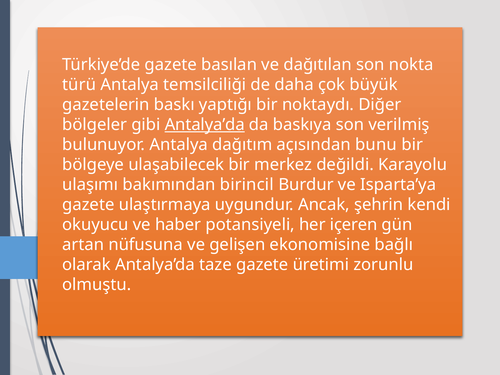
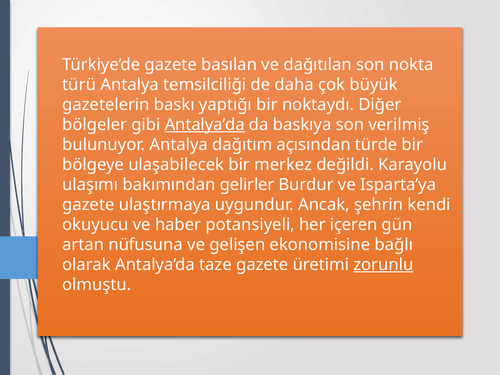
bunu: bunu -> türde
birincil: birincil -> gelirler
zorunlu underline: none -> present
